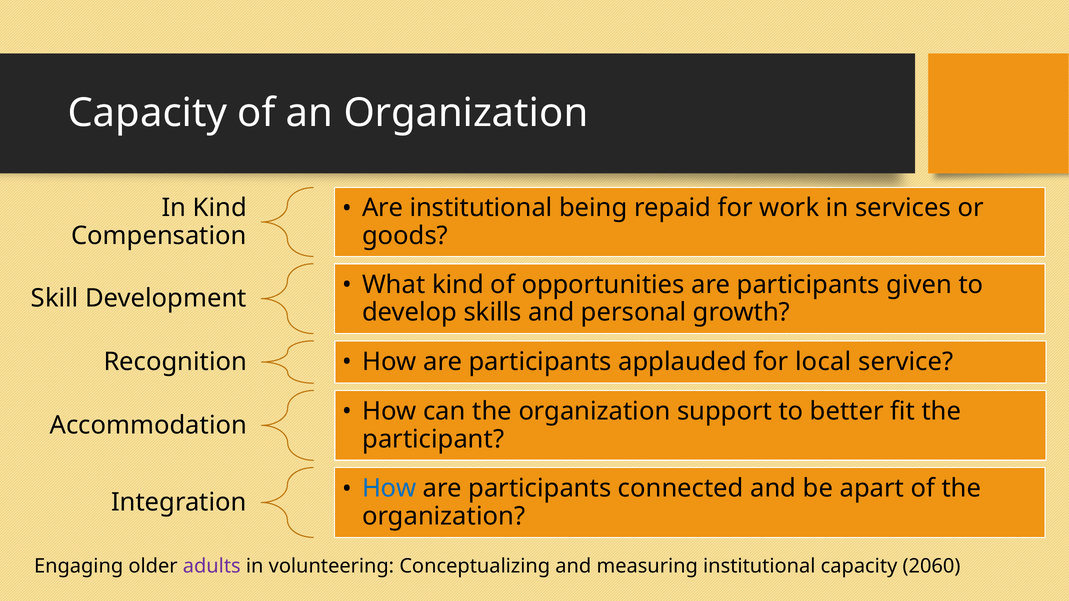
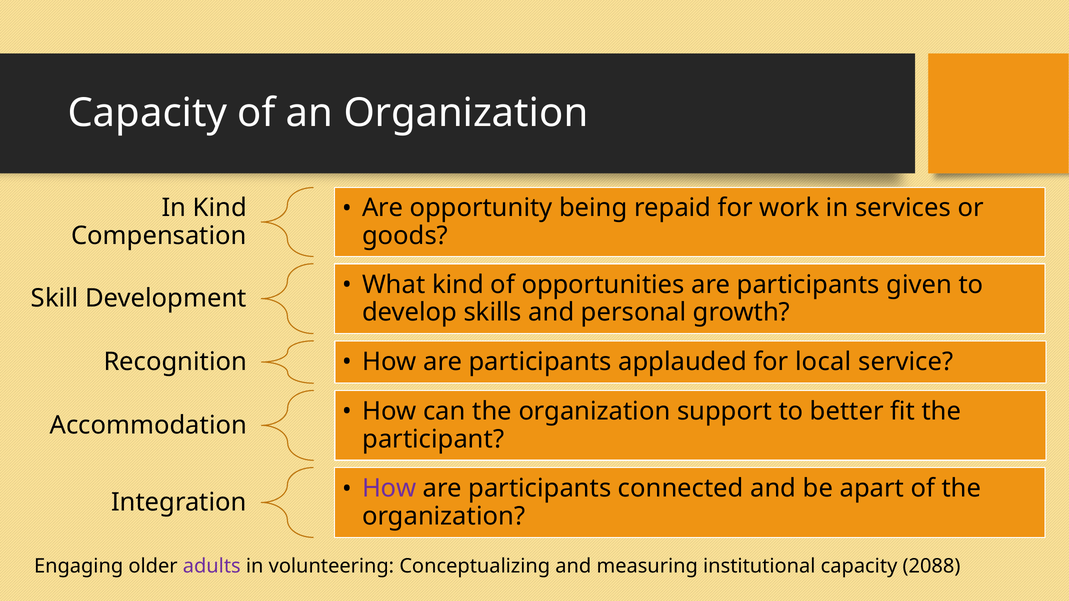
Are institutional: institutional -> opportunity
How at (389, 489) colour: blue -> purple
2060: 2060 -> 2088
